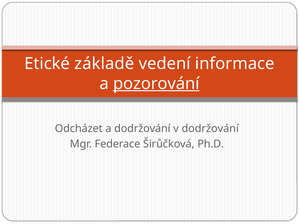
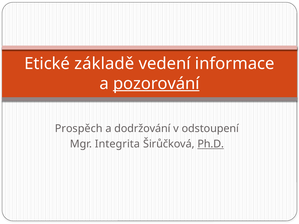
Odcházet: Odcházet -> Prospěch
v dodržování: dodržování -> odstoupení
Federace: Federace -> Integrita
Ph.D underline: none -> present
